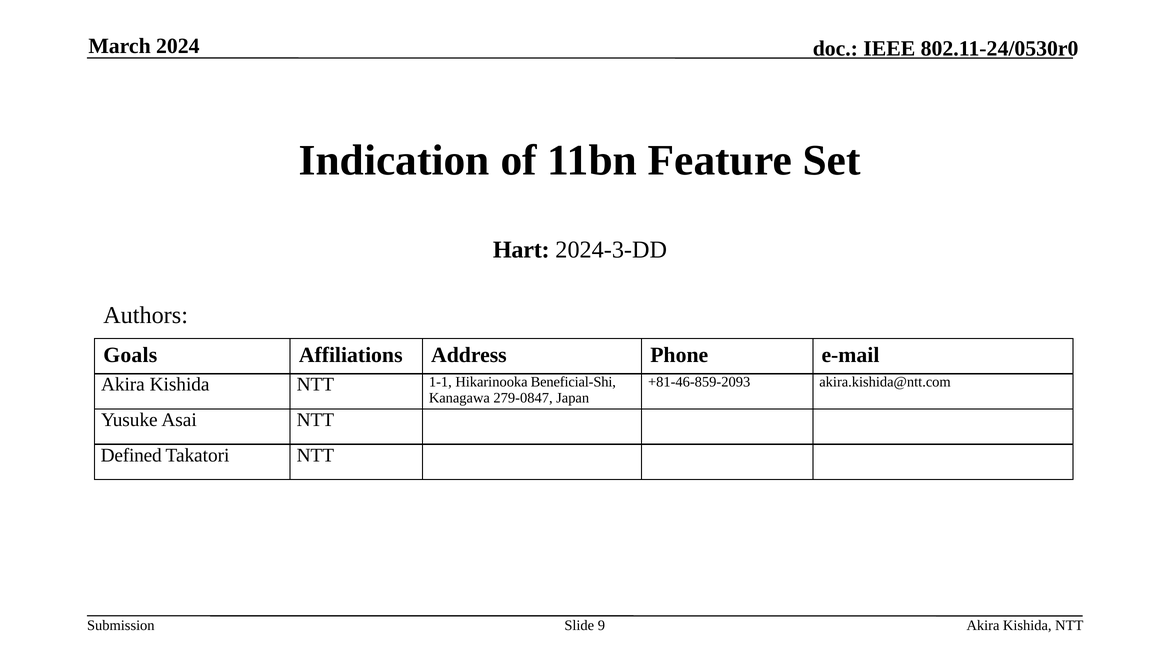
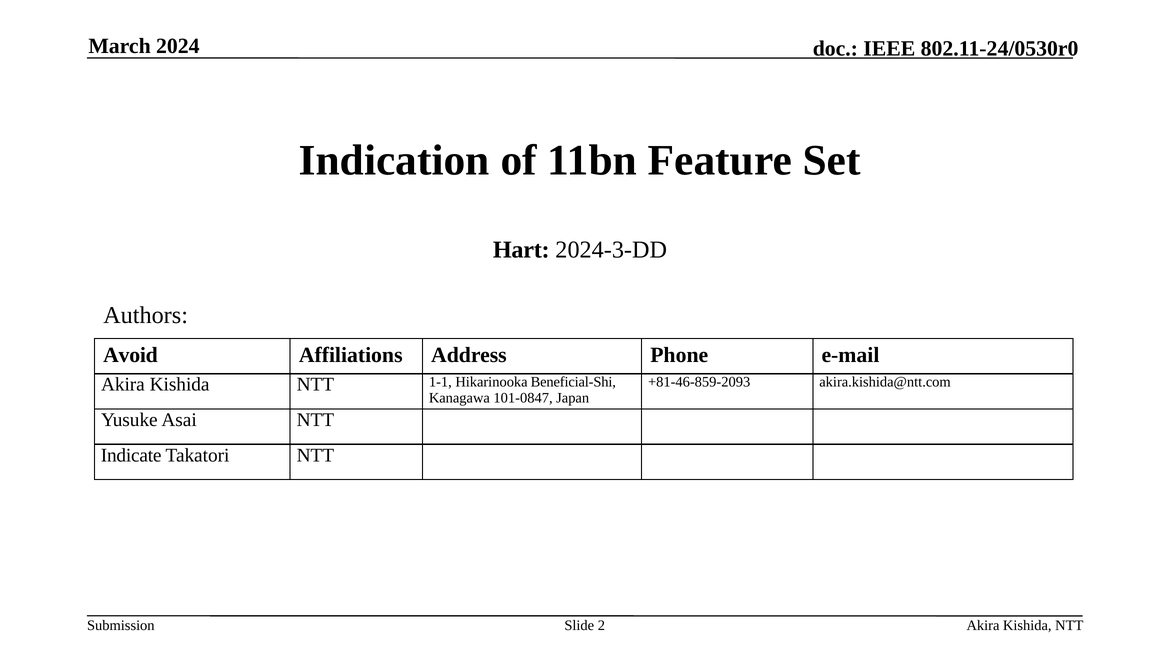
Goals: Goals -> Avoid
279-0847: 279-0847 -> 101-0847
Defined: Defined -> Indicate
9: 9 -> 2
